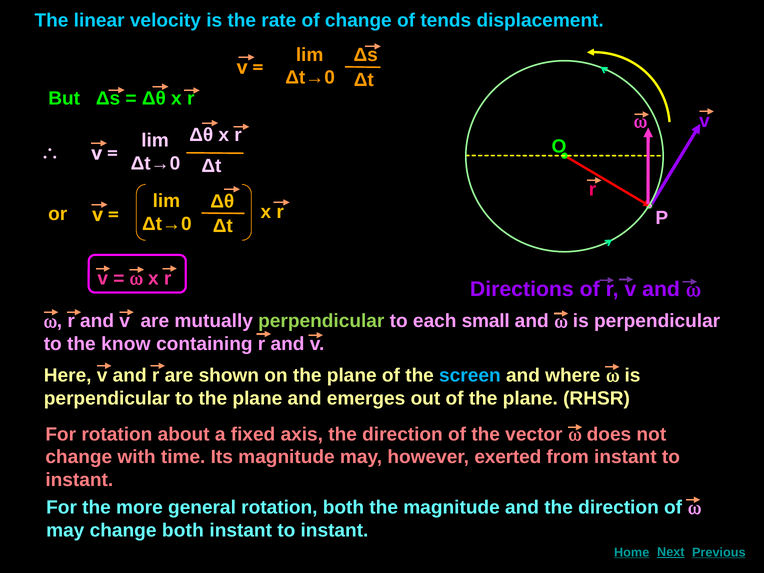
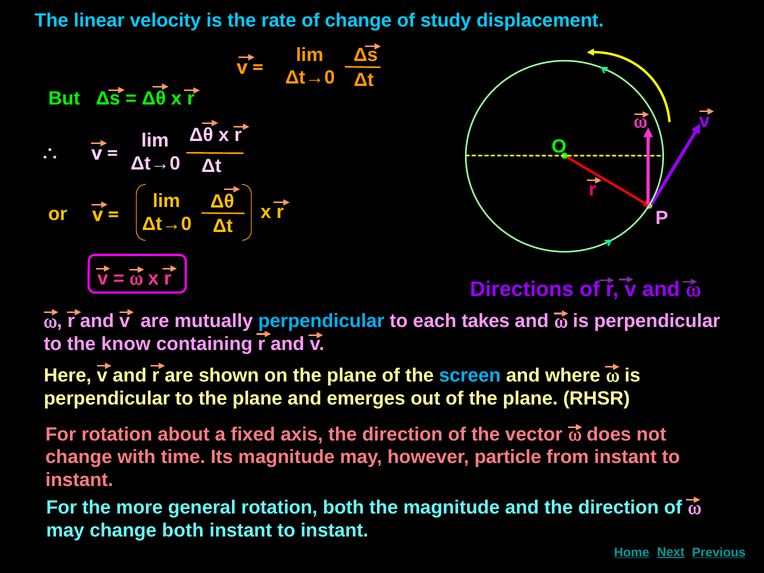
tends: tends -> study
perpendicular at (321, 321) colour: light green -> light blue
small: small -> takes
exerted: exerted -> particle
